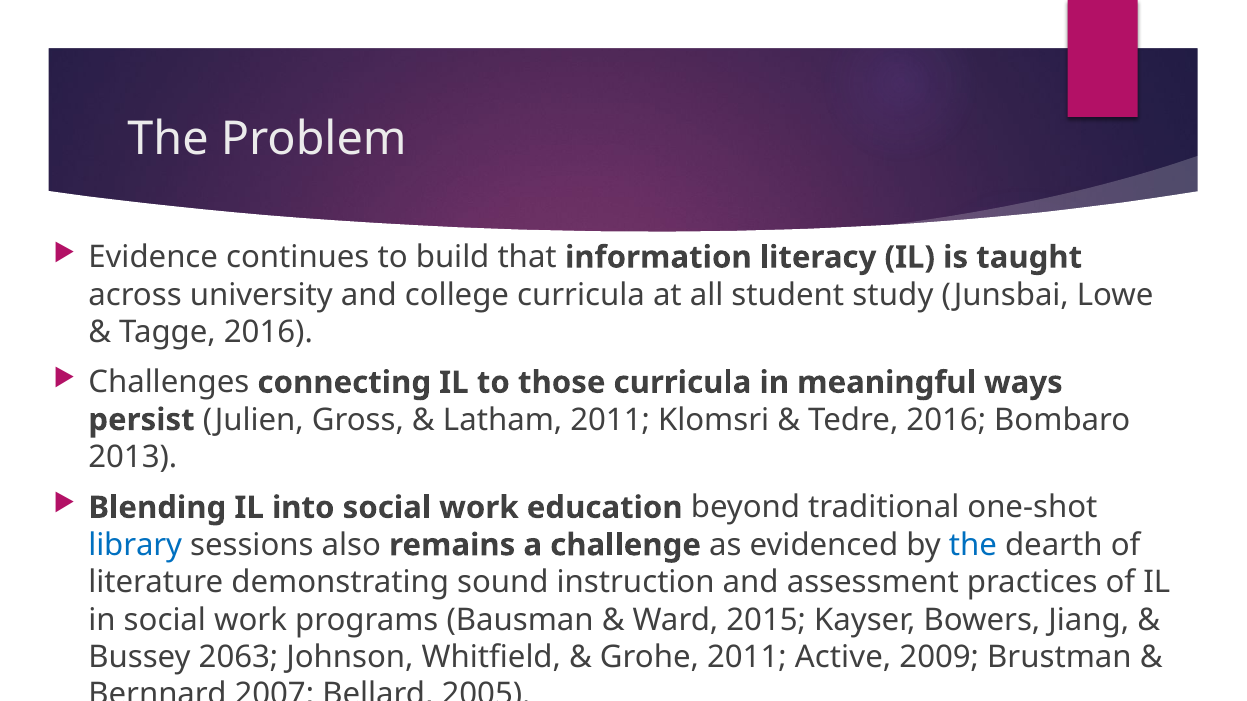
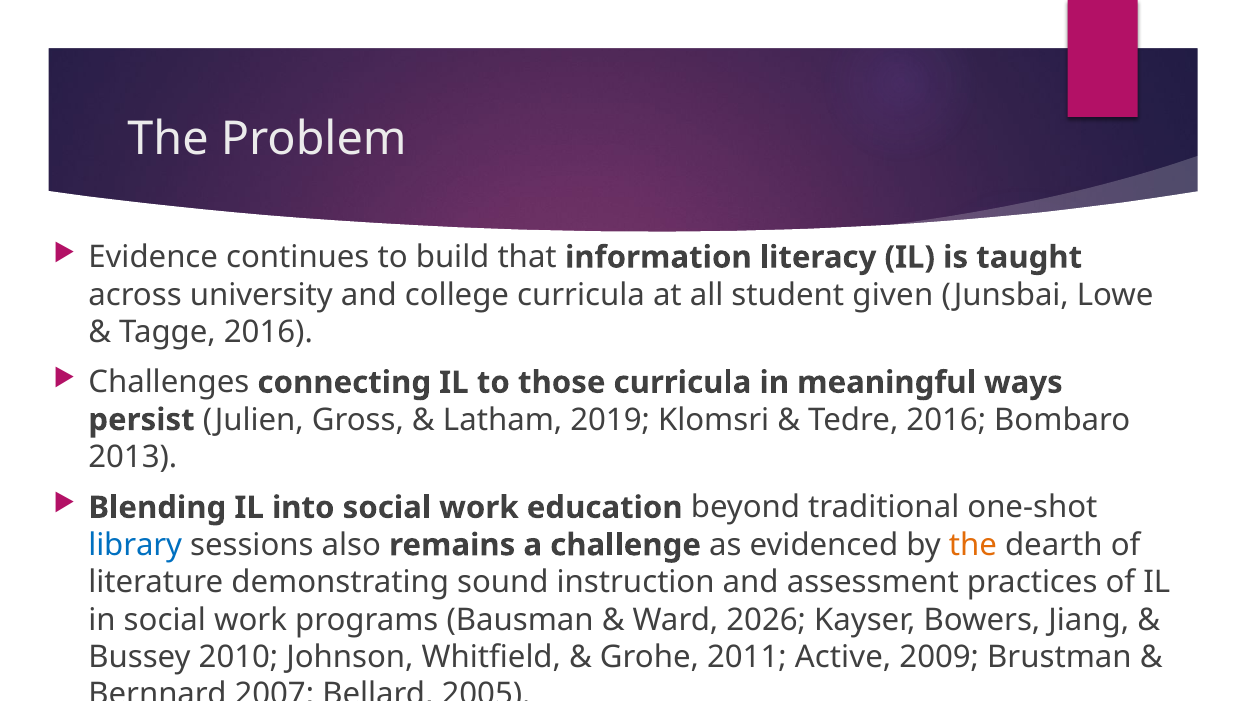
study: study -> given
Latham 2011: 2011 -> 2019
the at (973, 545) colour: blue -> orange
2015: 2015 -> 2026
2063: 2063 -> 2010
